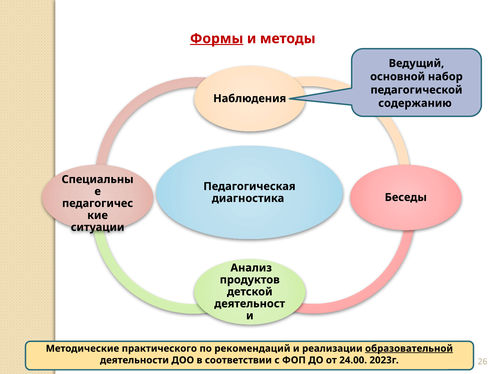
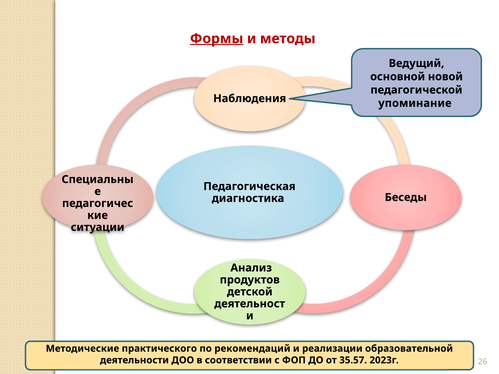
набор: набор -> новой
содержанию: содержанию -> упоминание
образовательной underline: present -> none
24.00: 24.00 -> 35.57
